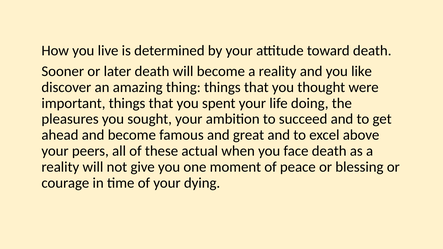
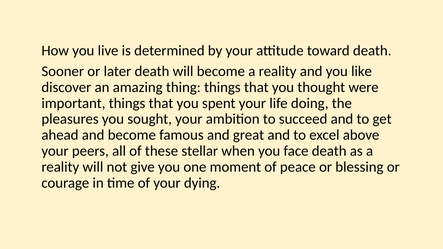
actual: actual -> stellar
